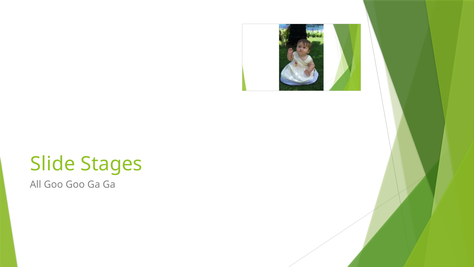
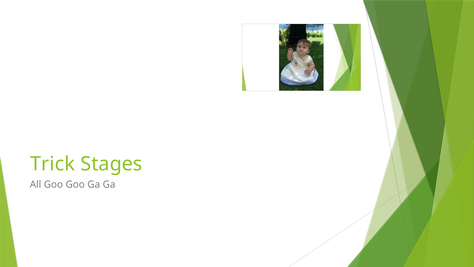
Slide: Slide -> Trick
